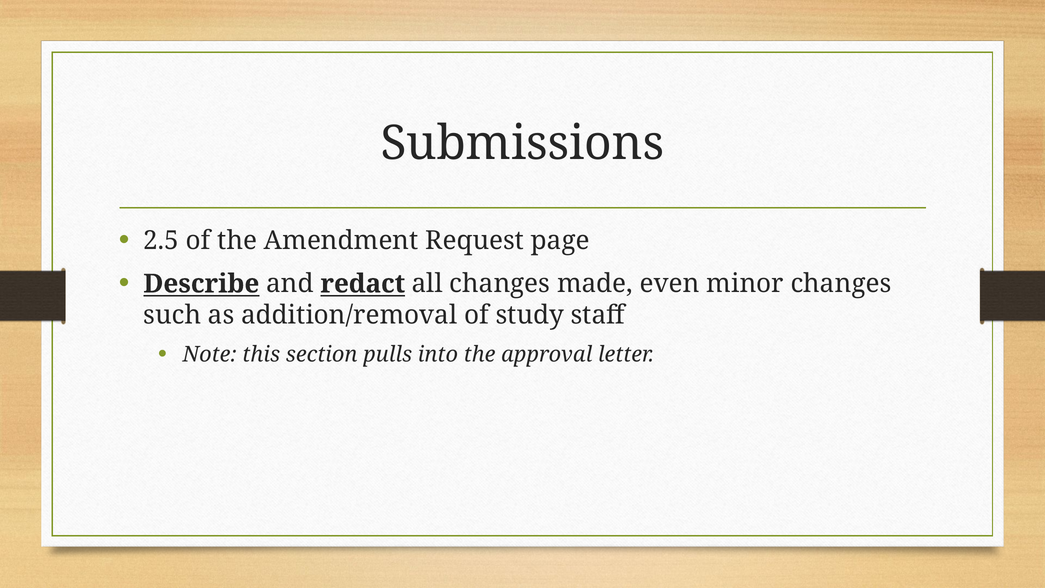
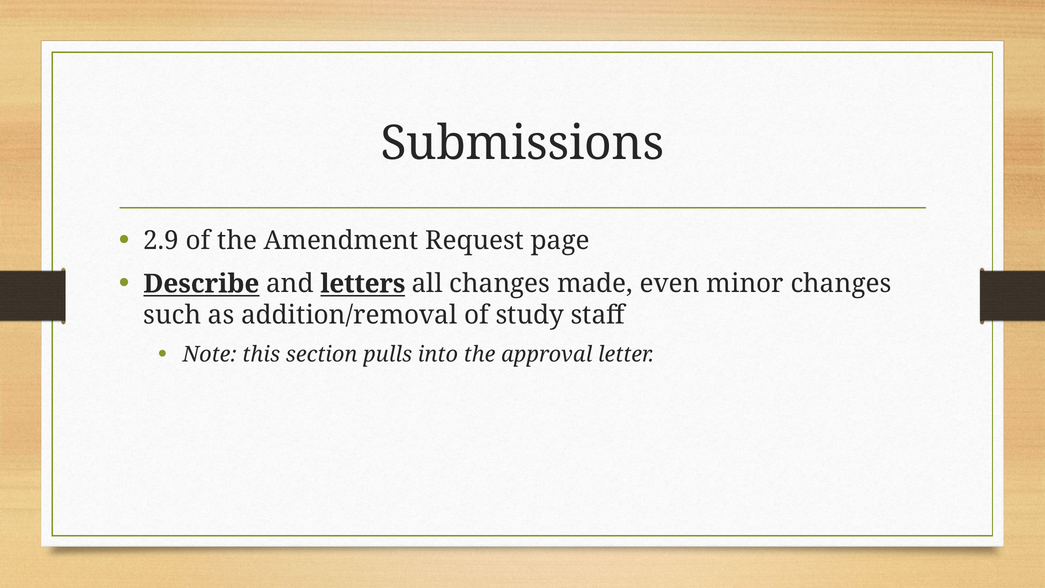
2.5: 2.5 -> 2.9
redact: redact -> letters
